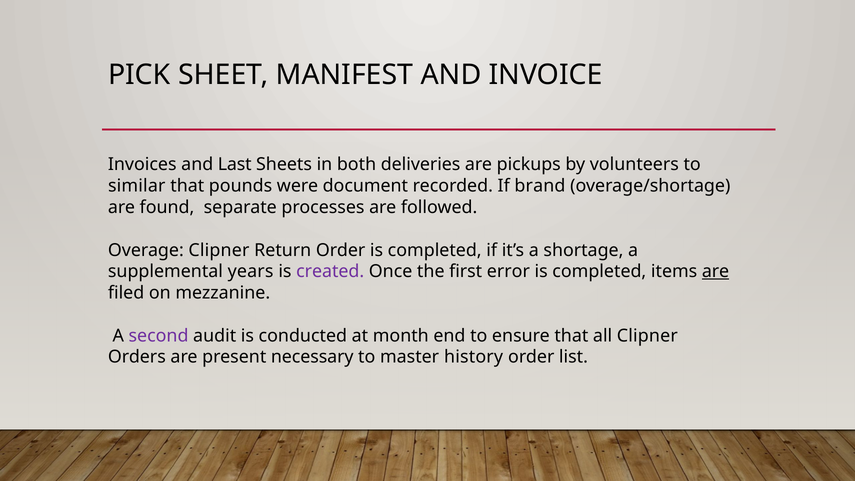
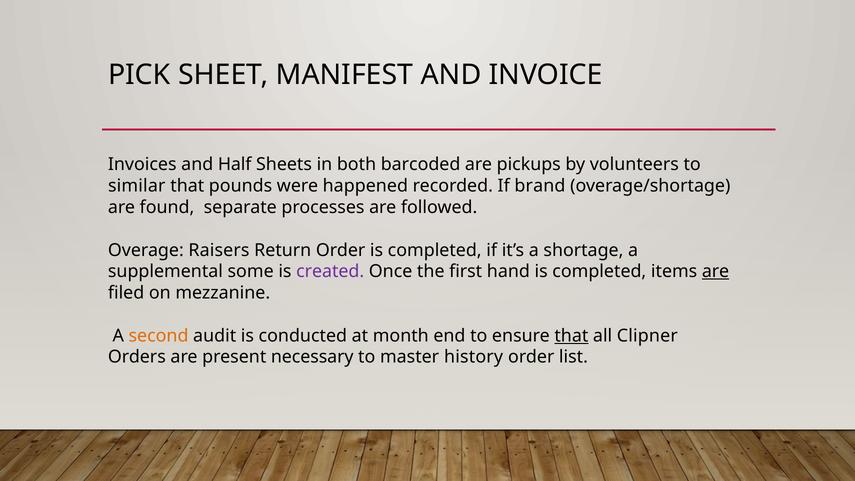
Last: Last -> Half
deliveries: deliveries -> barcoded
document: document -> happened
Overage Clipner: Clipner -> Raisers
years: years -> some
error: error -> hand
second colour: purple -> orange
that at (571, 336) underline: none -> present
